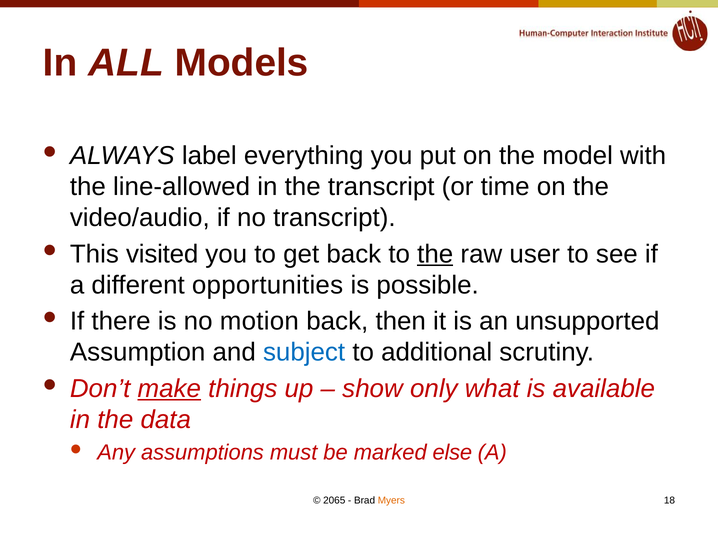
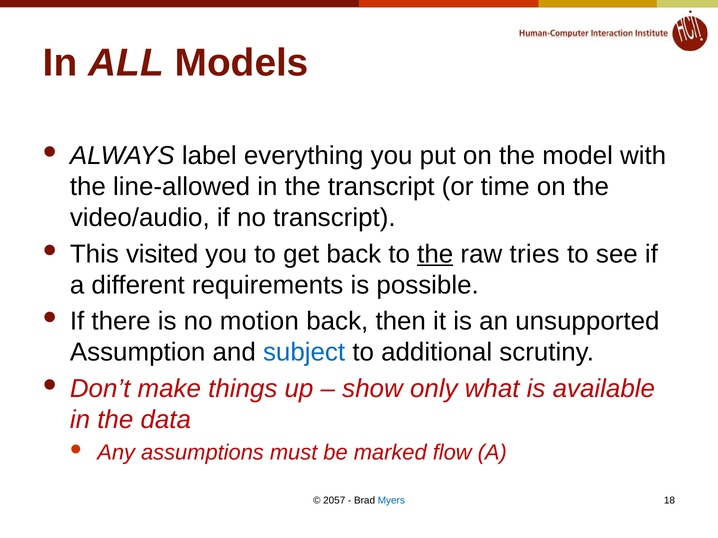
user: user -> tries
opportunities: opportunities -> requirements
make underline: present -> none
else: else -> flow
2065: 2065 -> 2057
Myers colour: orange -> blue
